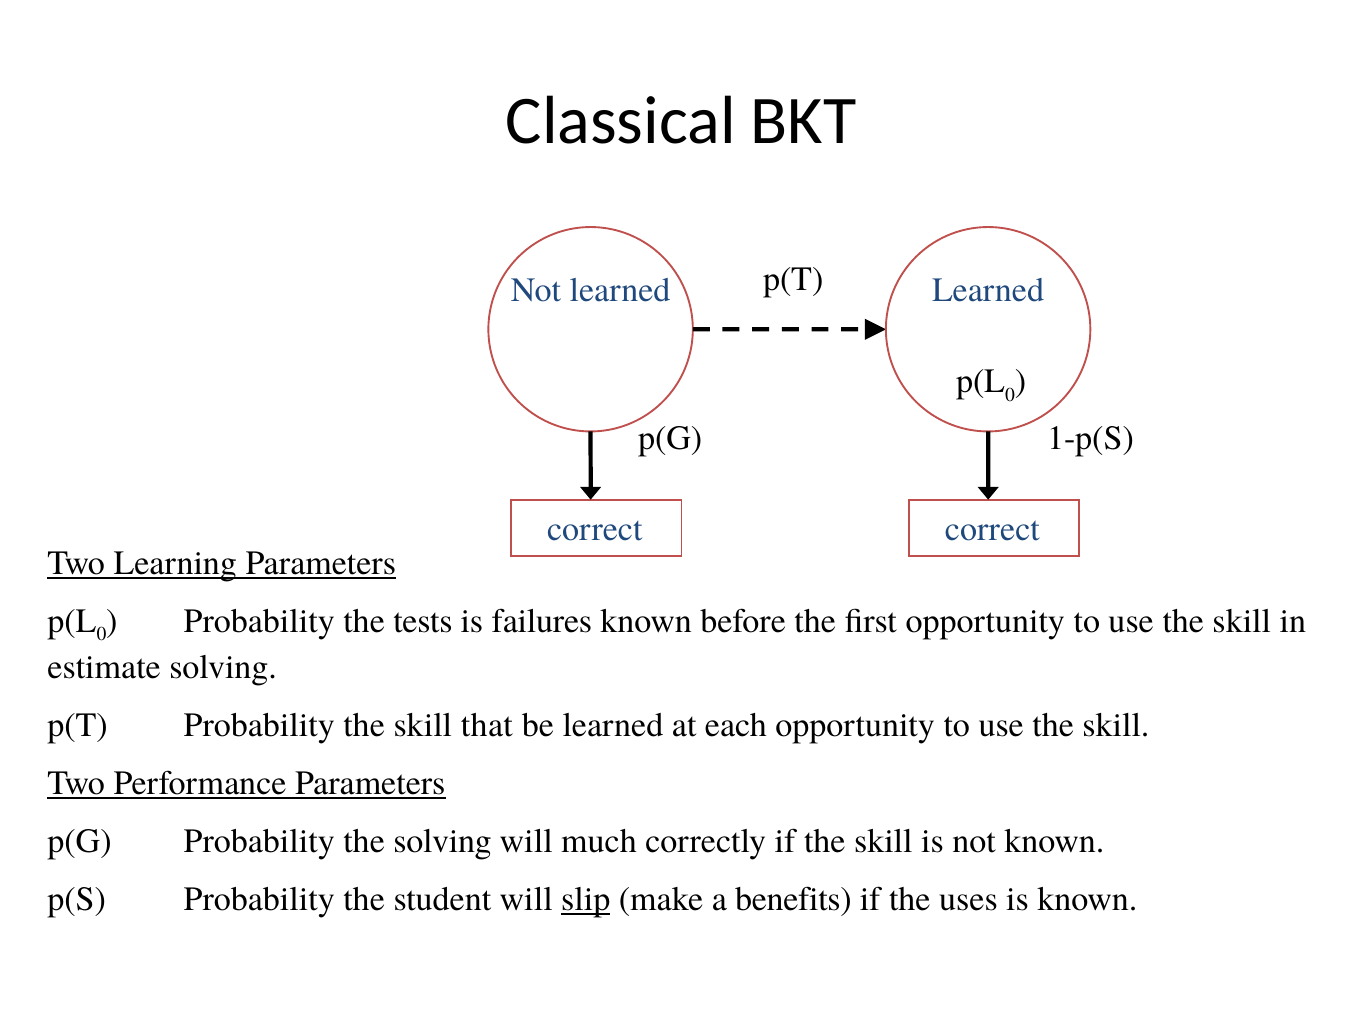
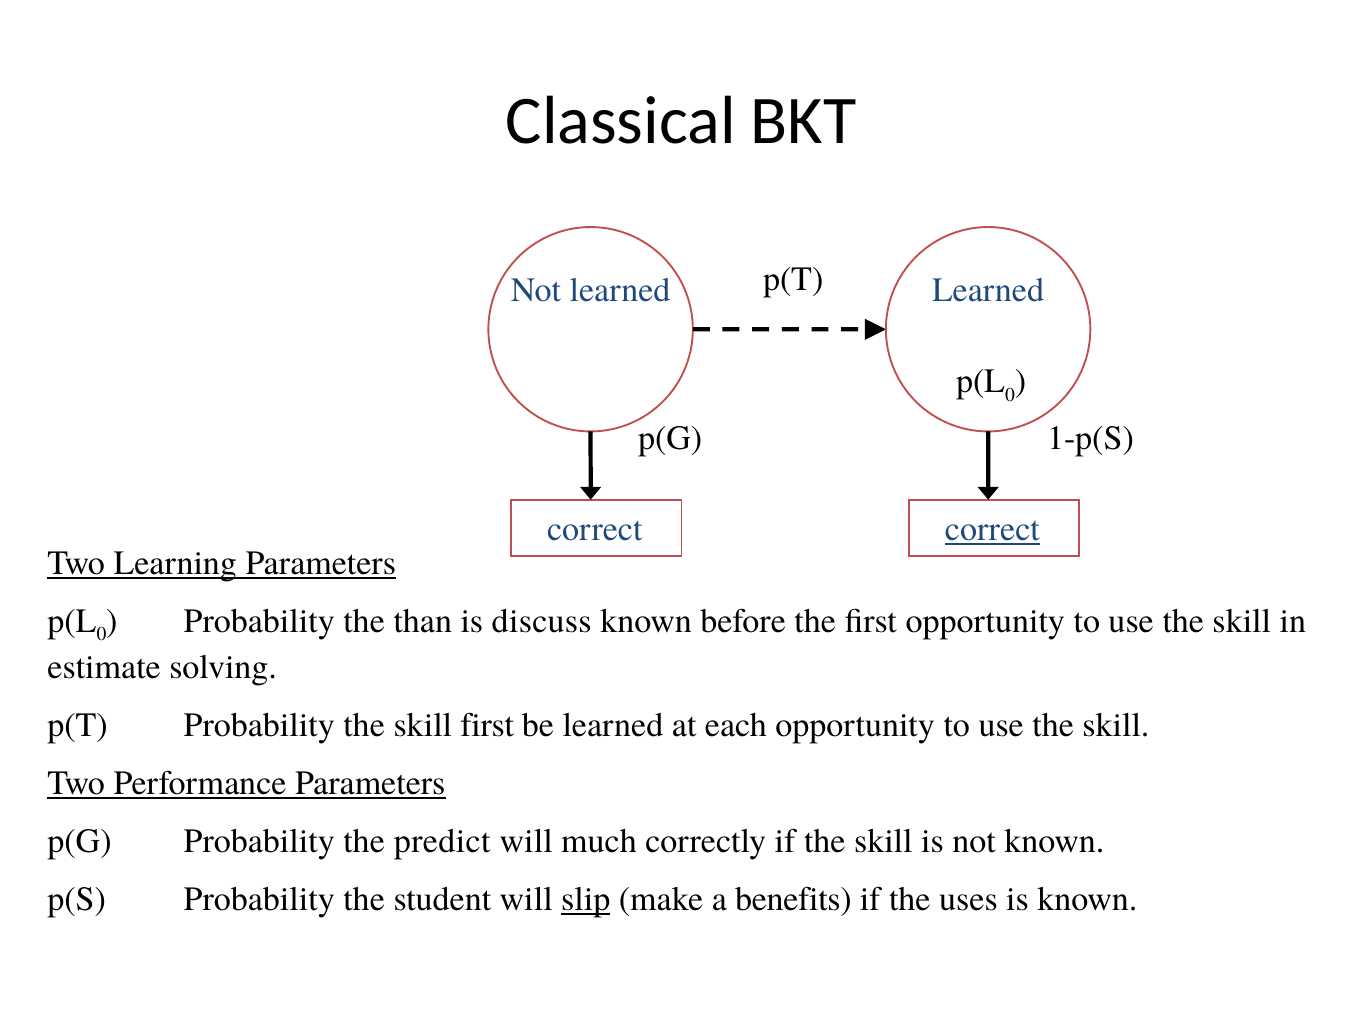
correct at (992, 529) underline: none -> present
tests: tests -> than
failures: failures -> discuss
skill that: that -> first
the solving: solving -> predict
